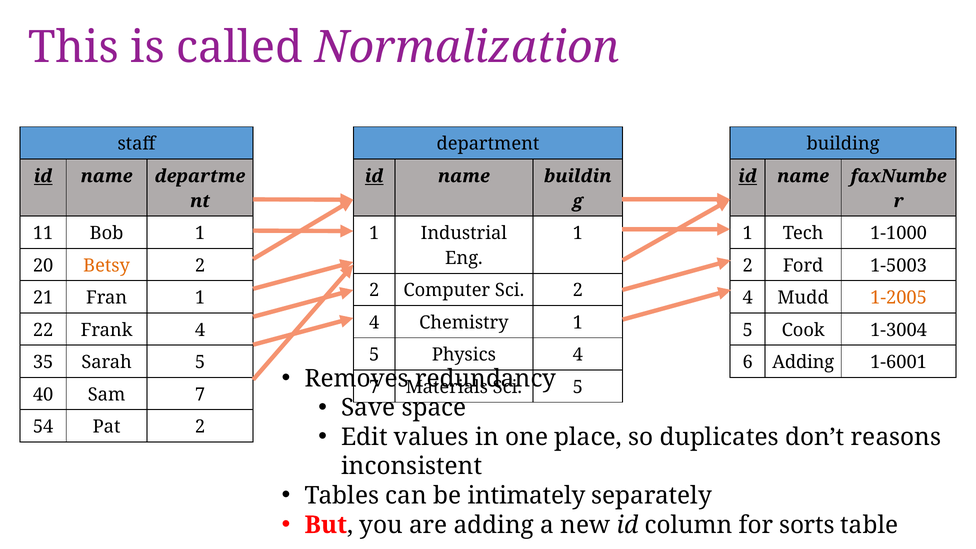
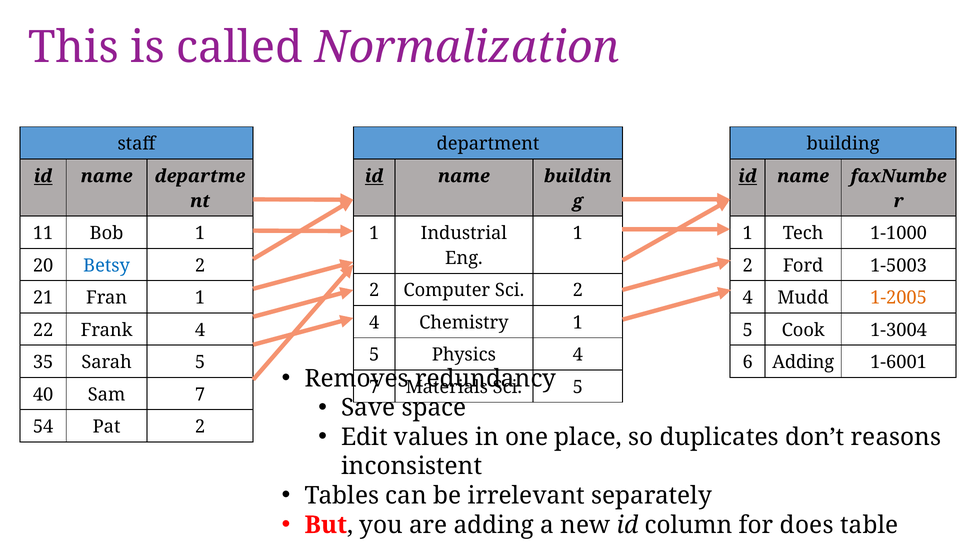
Betsy colour: orange -> blue
intimately: intimately -> irrelevant
sorts: sorts -> does
